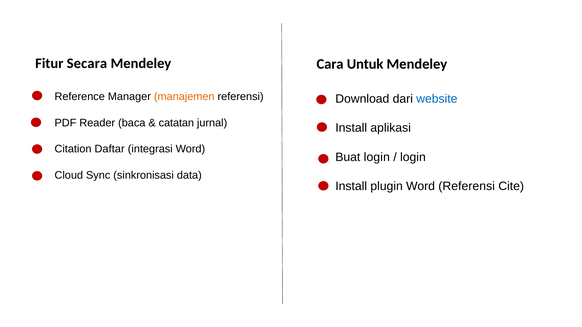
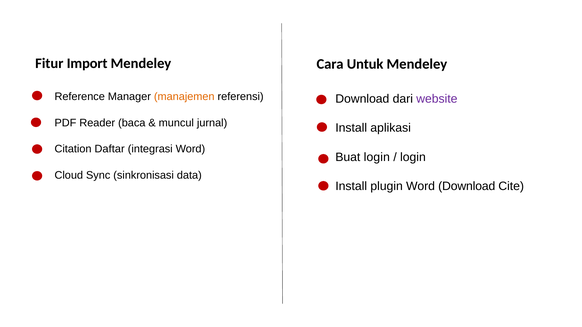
Secara: Secara -> Import
website colour: blue -> purple
catatan: catatan -> muncul
Word Referensi: Referensi -> Download
